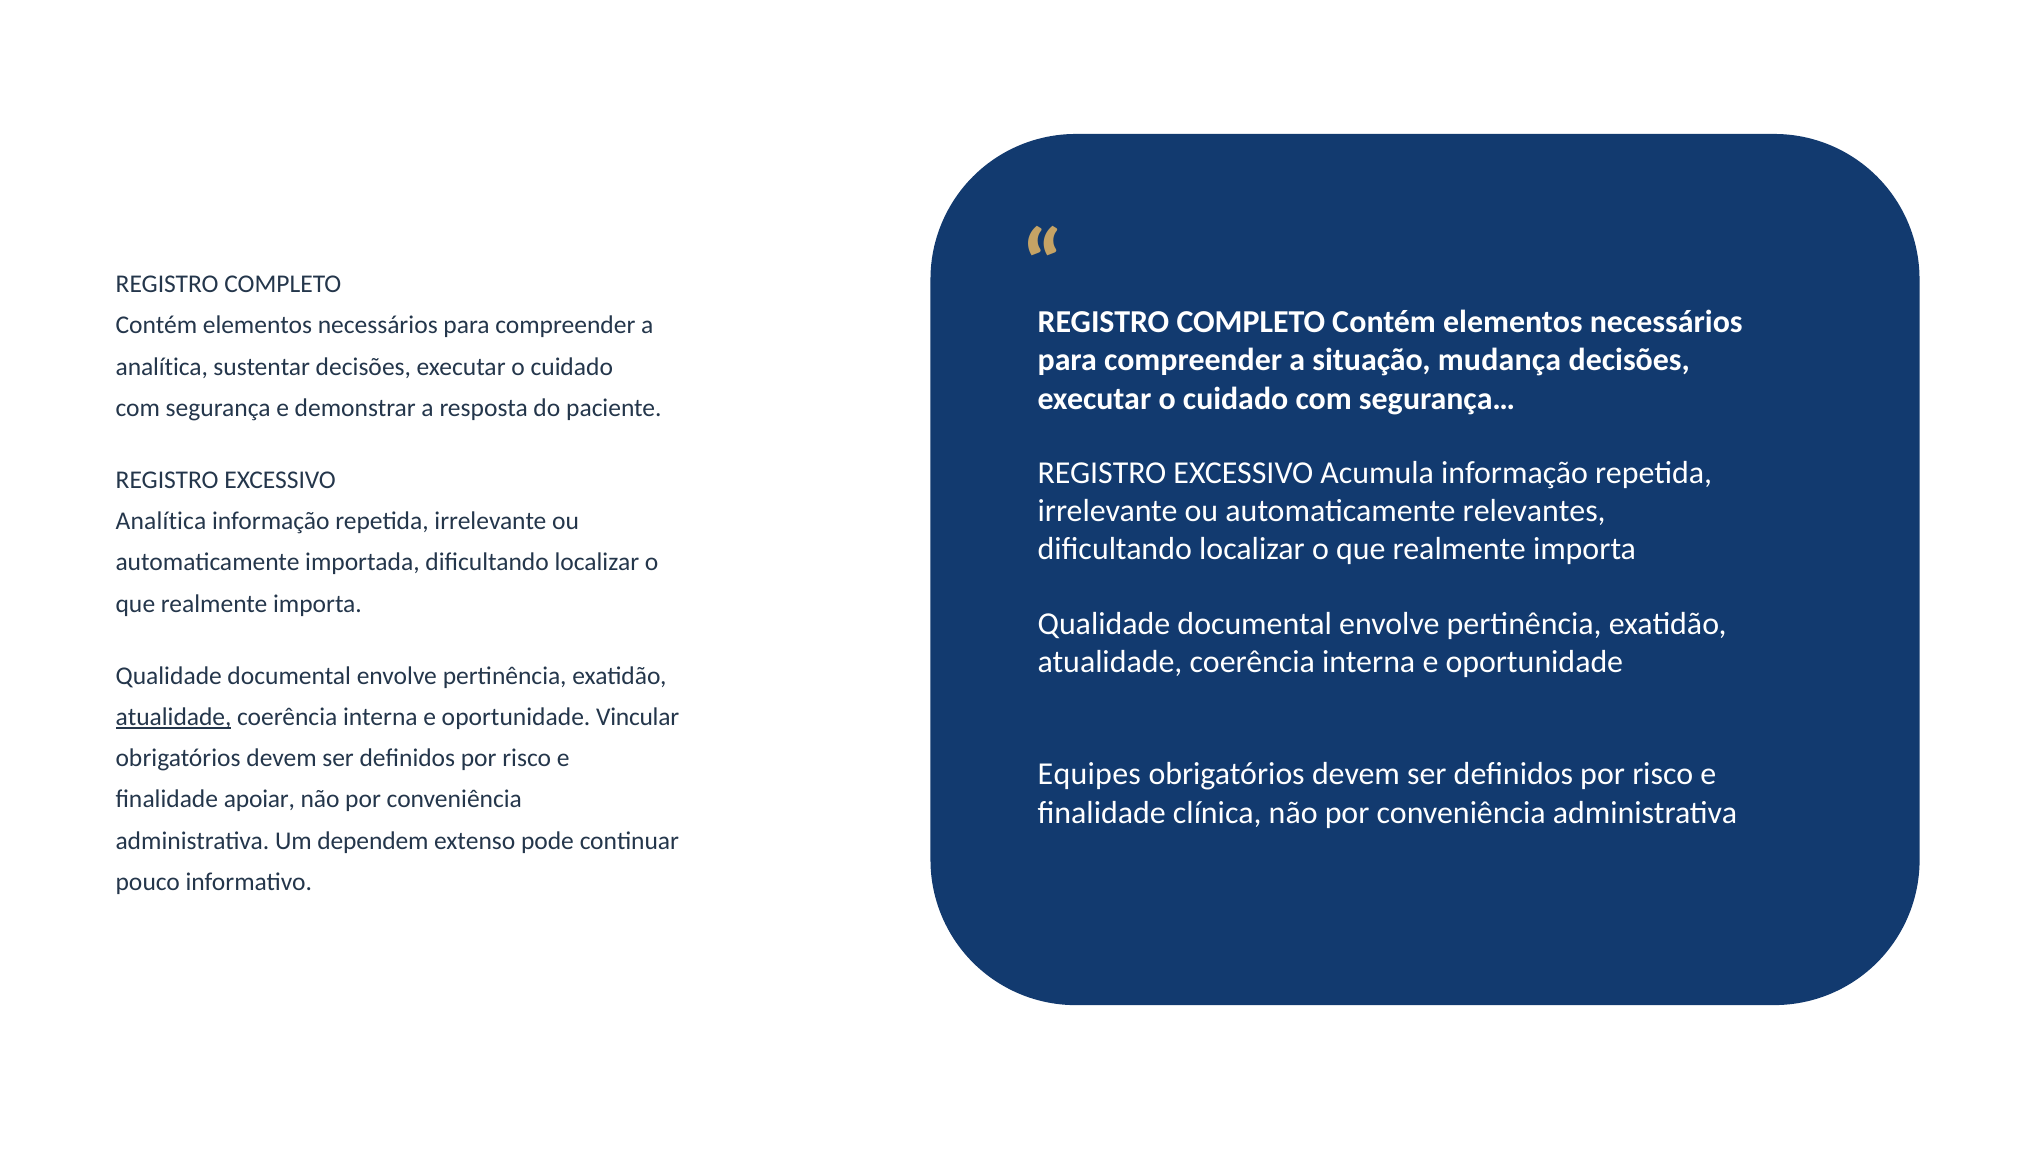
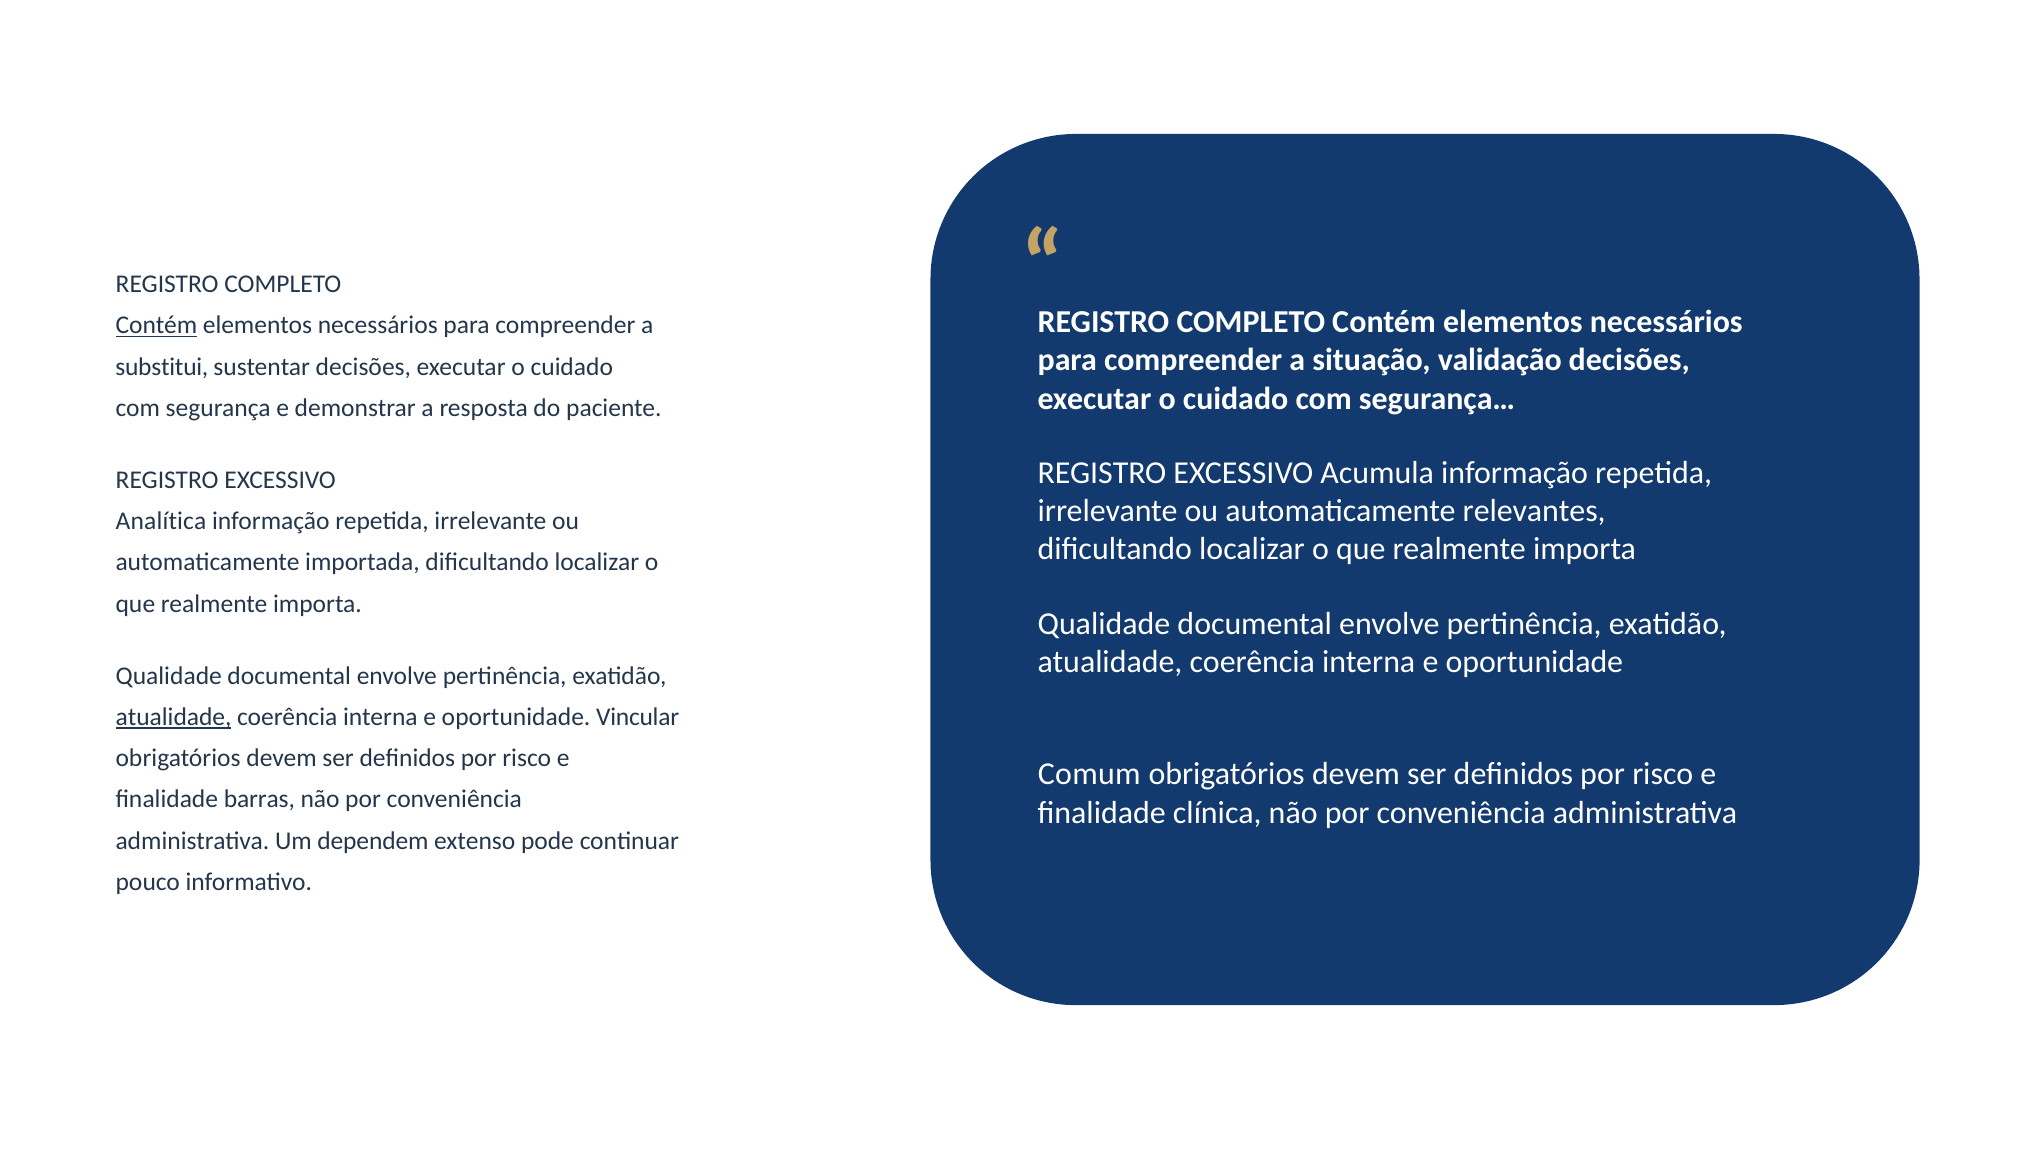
Contém at (156, 326) underline: none -> present
mudança: mudança -> validação
analítica at (162, 367): analítica -> substitui
Equipes: Equipes -> Comum
apoiar: apoiar -> barras
